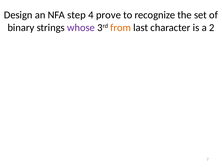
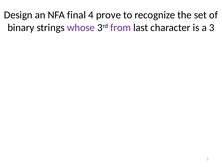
step: step -> final
from colour: orange -> purple
2: 2 -> 3
